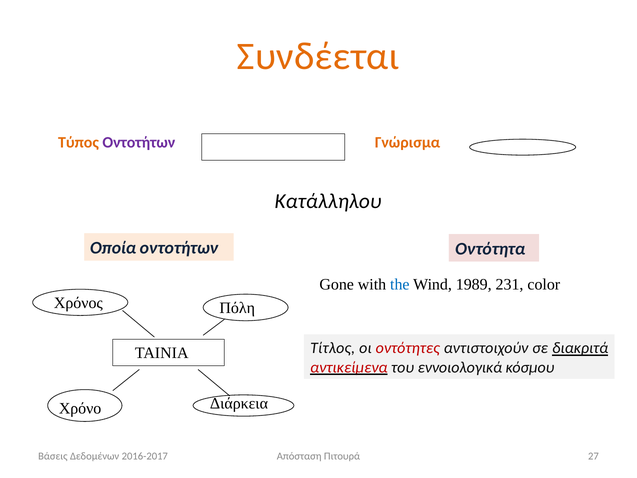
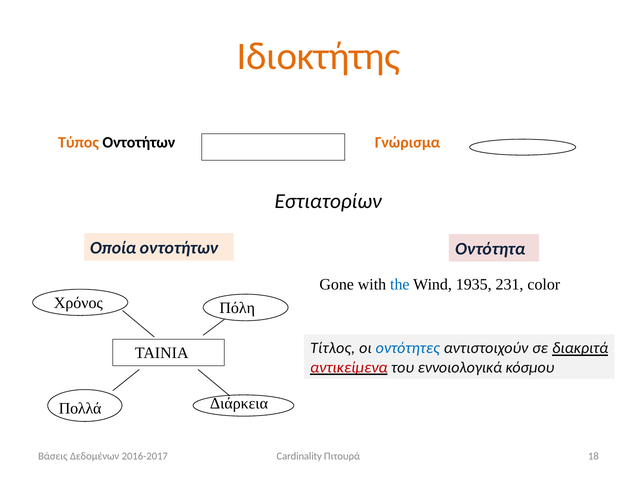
Συνδέεται: Συνδέεται -> Ιδιοκτήτης
Οντοτήτων at (139, 142) colour: purple -> black
Κατάλληλου: Κατάλληλου -> Εστιατορίων
1989: 1989 -> 1935
οντότητες colour: red -> blue
Χρόνο: Χρόνο -> Πολλά
Απόσταση: Απόσταση -> Cardinality
27: 27 -> 18
